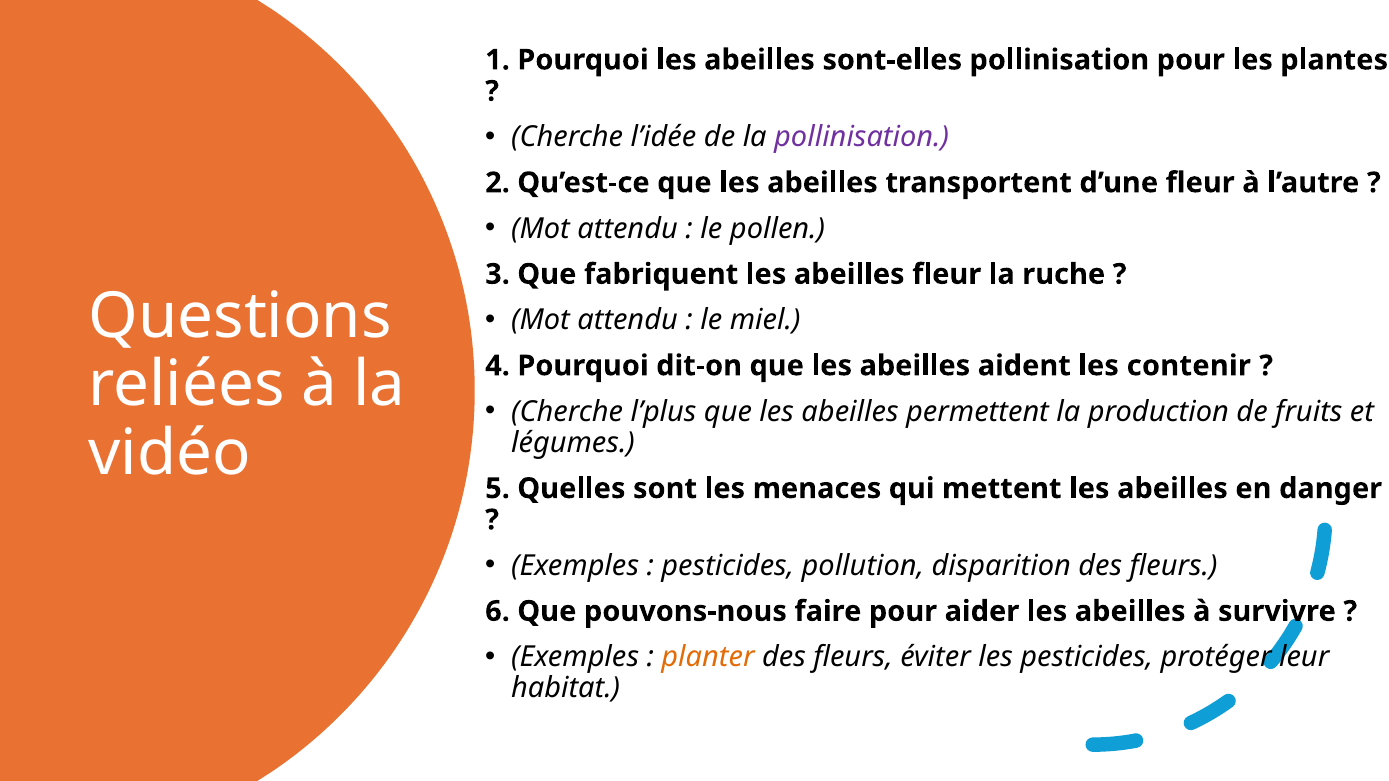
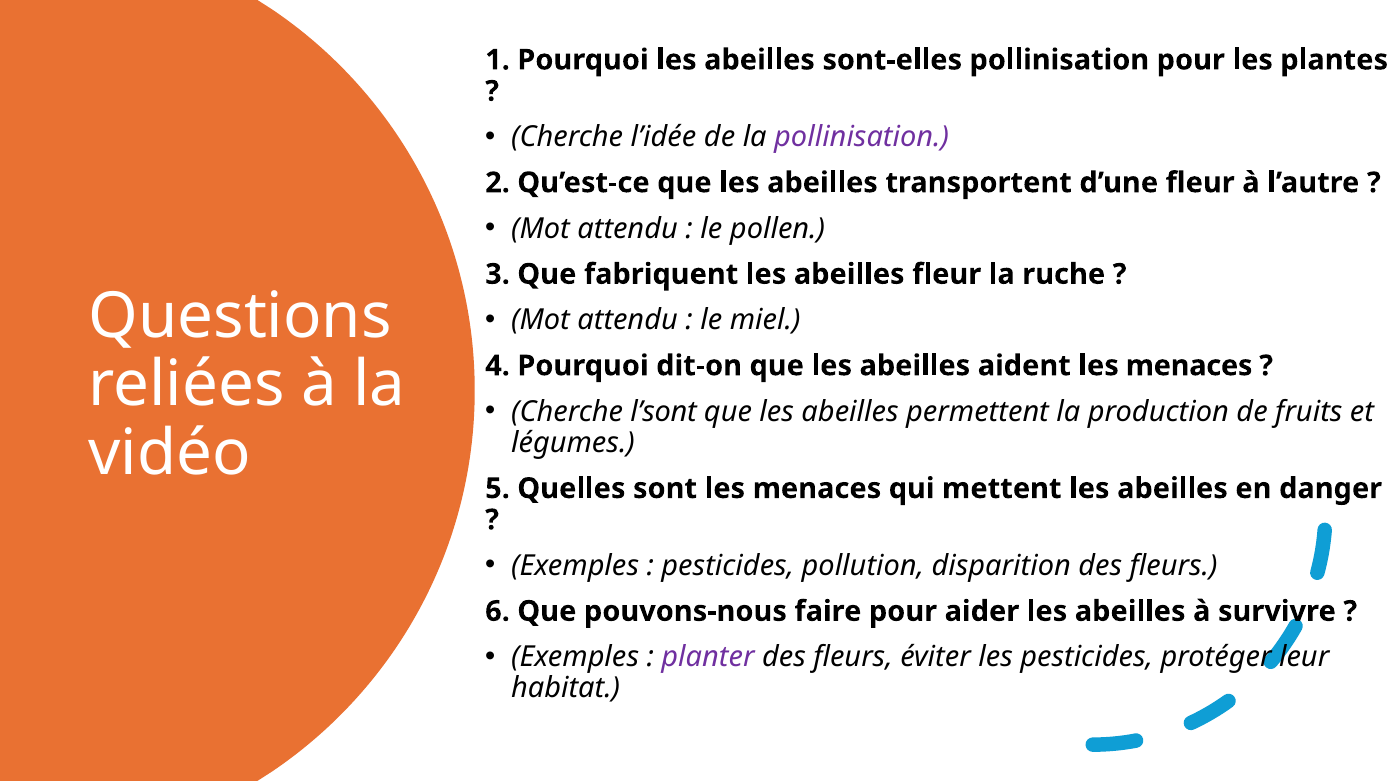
aident les contenir: contenir -> menaces
l’plus: l’plus -> l’sont
planter colour: orange -> purple
